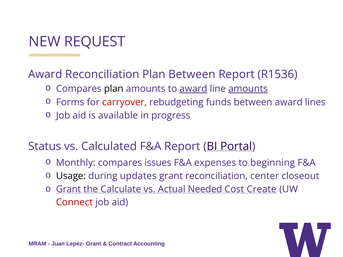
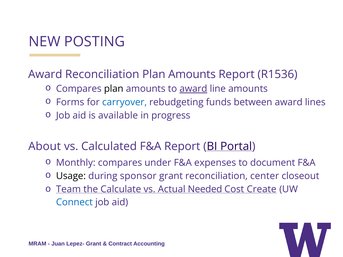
REQUEST: REQUEST -> POSTING
Reconciliation Plan Between: Between -> Amounts
amounts at (248, 89) underline: present -> none
carryover colour: red -> blue
Status: Status -> About
issues: issues -> under
beginning: beginning -> document
updates: updates -> sponsor
Grant at (69, 189): Grant -> Team
Connect colour: red -> blue
